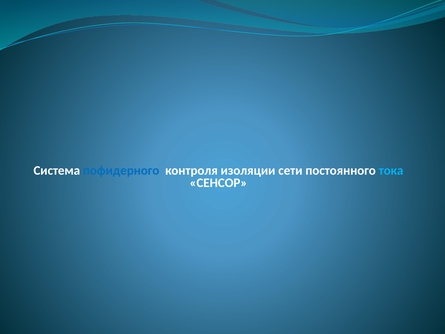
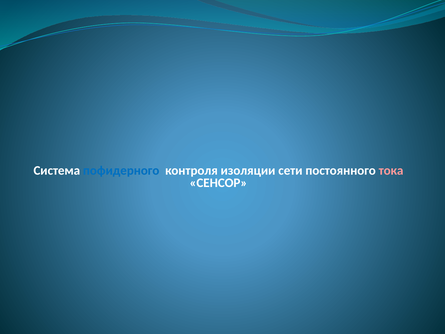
тока colour: light blue -> pink
